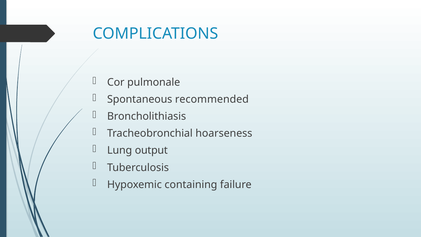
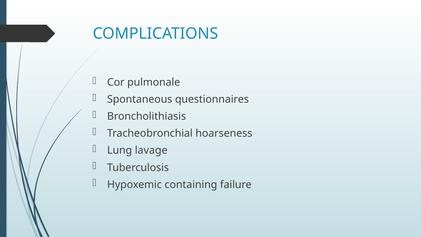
recommended: recommended -> questionnaires
output: output -> lavage
